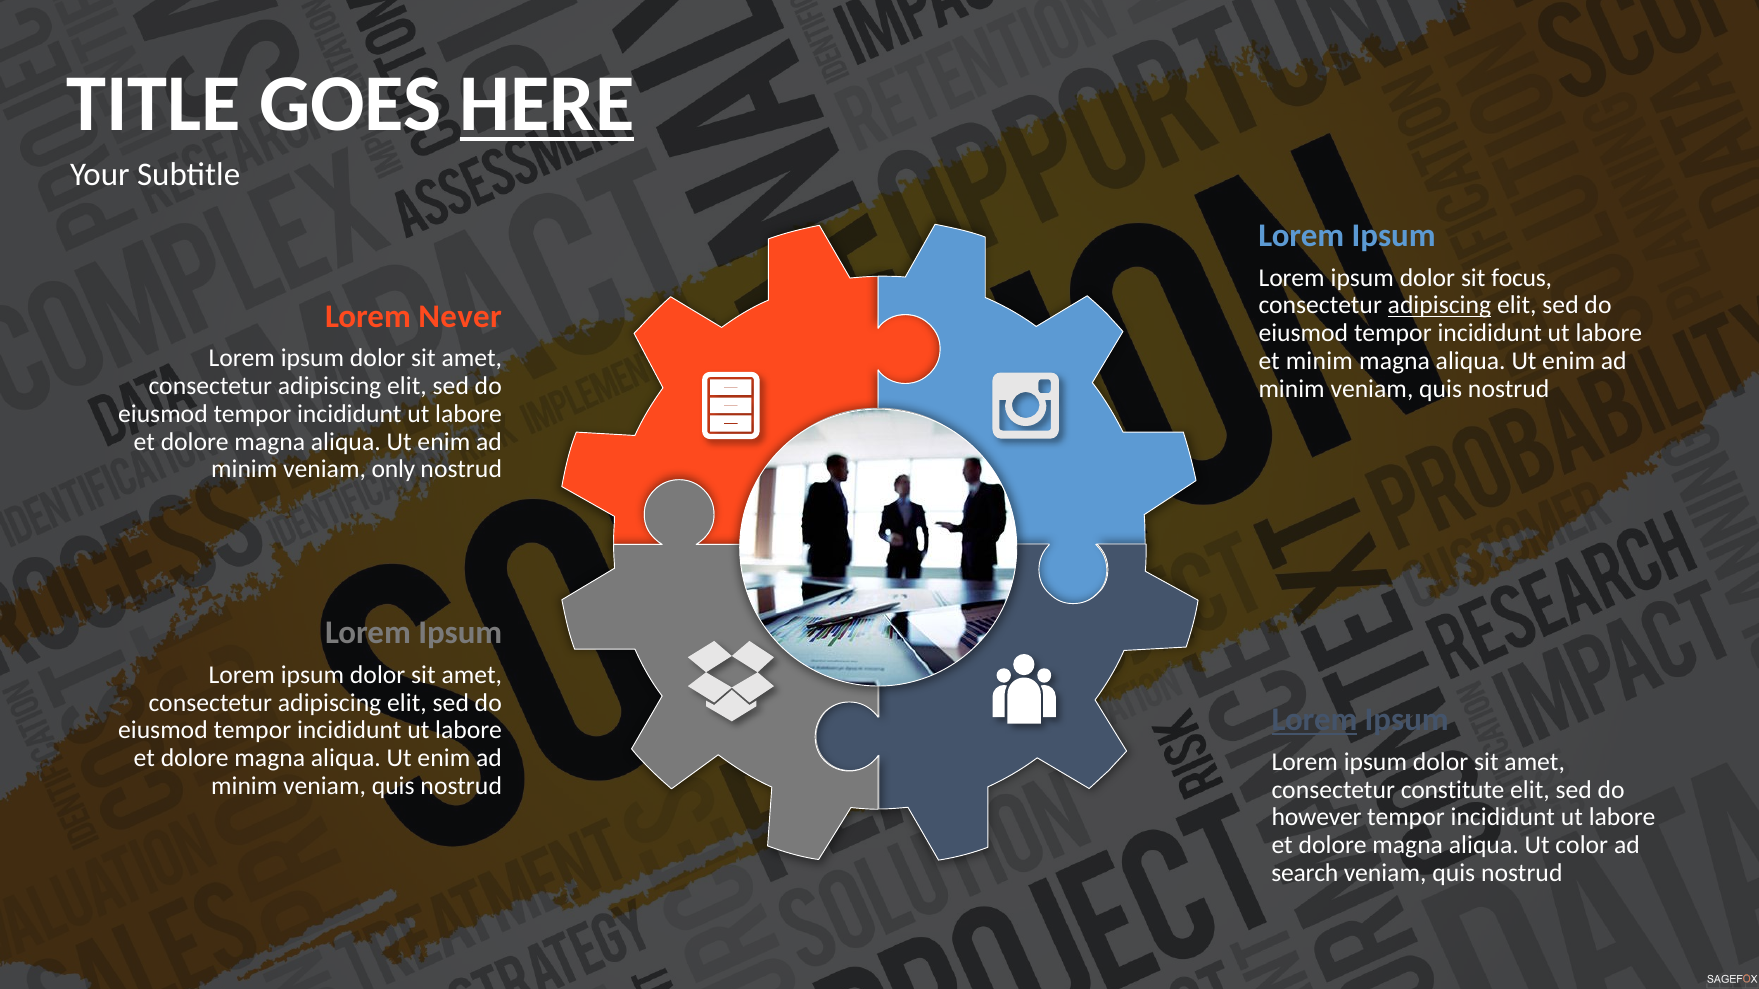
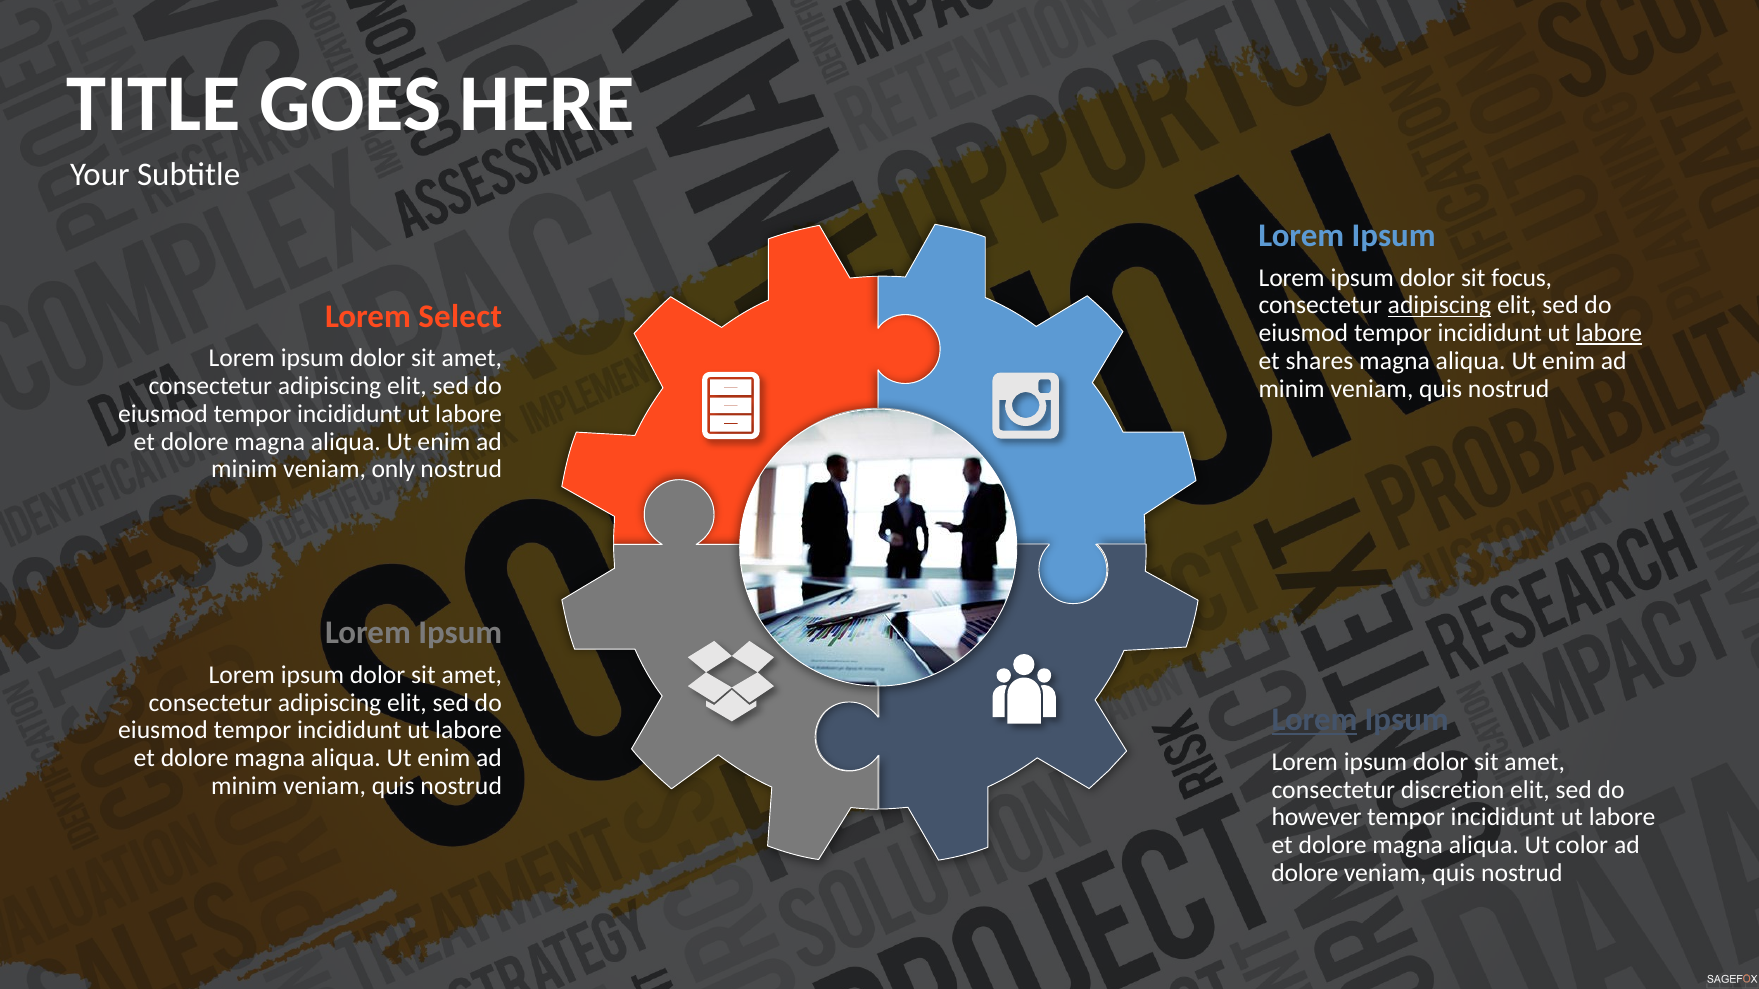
HERE underline: present -> none
Never: Never -> Select
labore at (1609, 333) underline: none -> present
et minim: minim -> shares
constitute: constitute -> discretion
search at (1305, 873): search -> dolore
